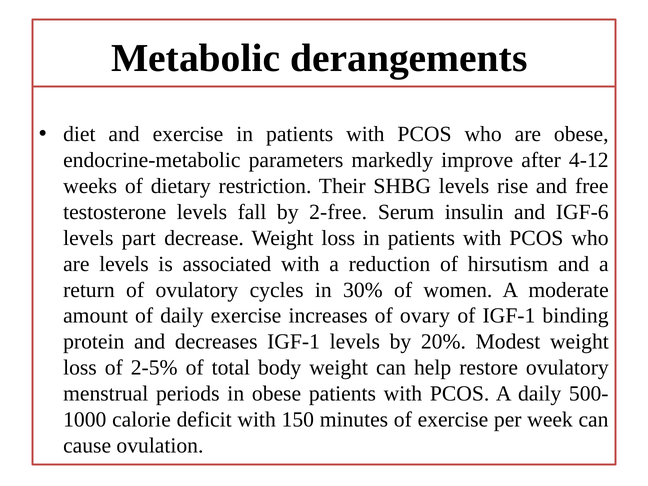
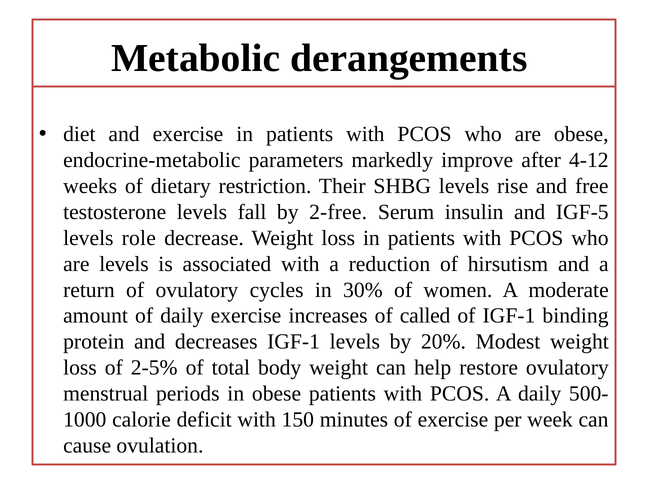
IGF-6: IGF-6 -> IGF-5
part: part -> role
ovary: ovary -> called
